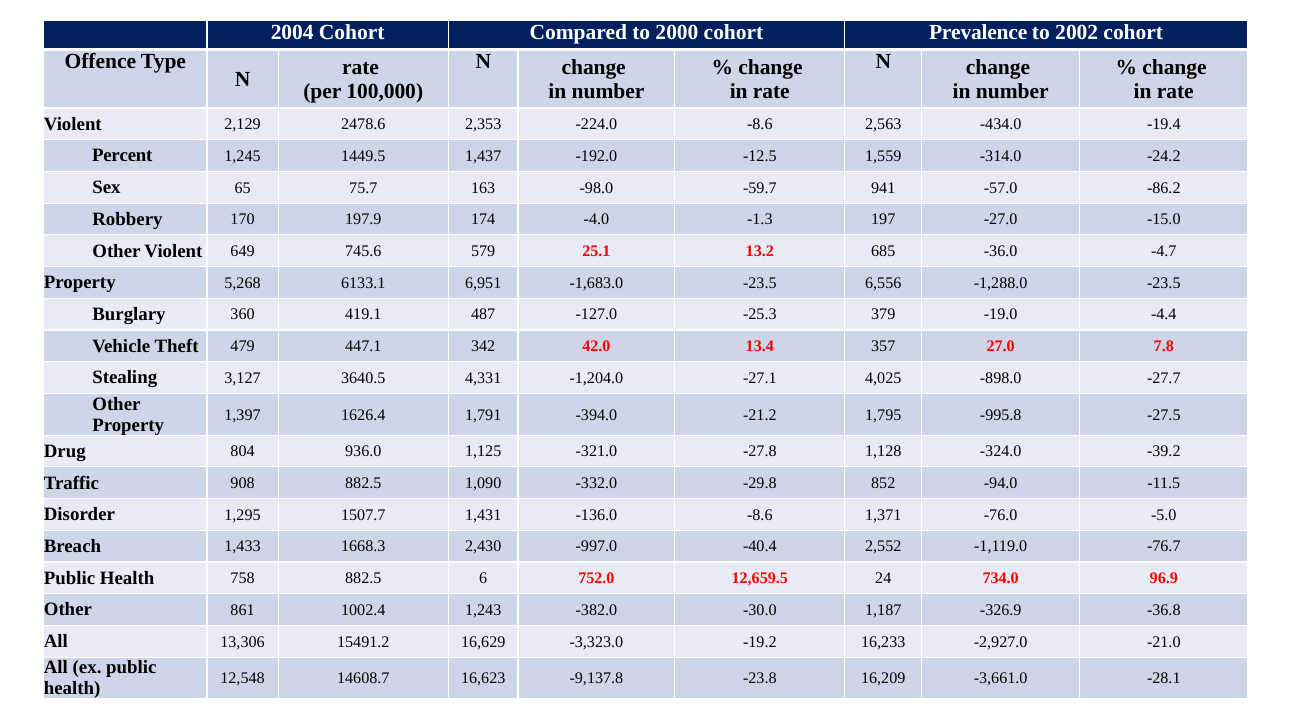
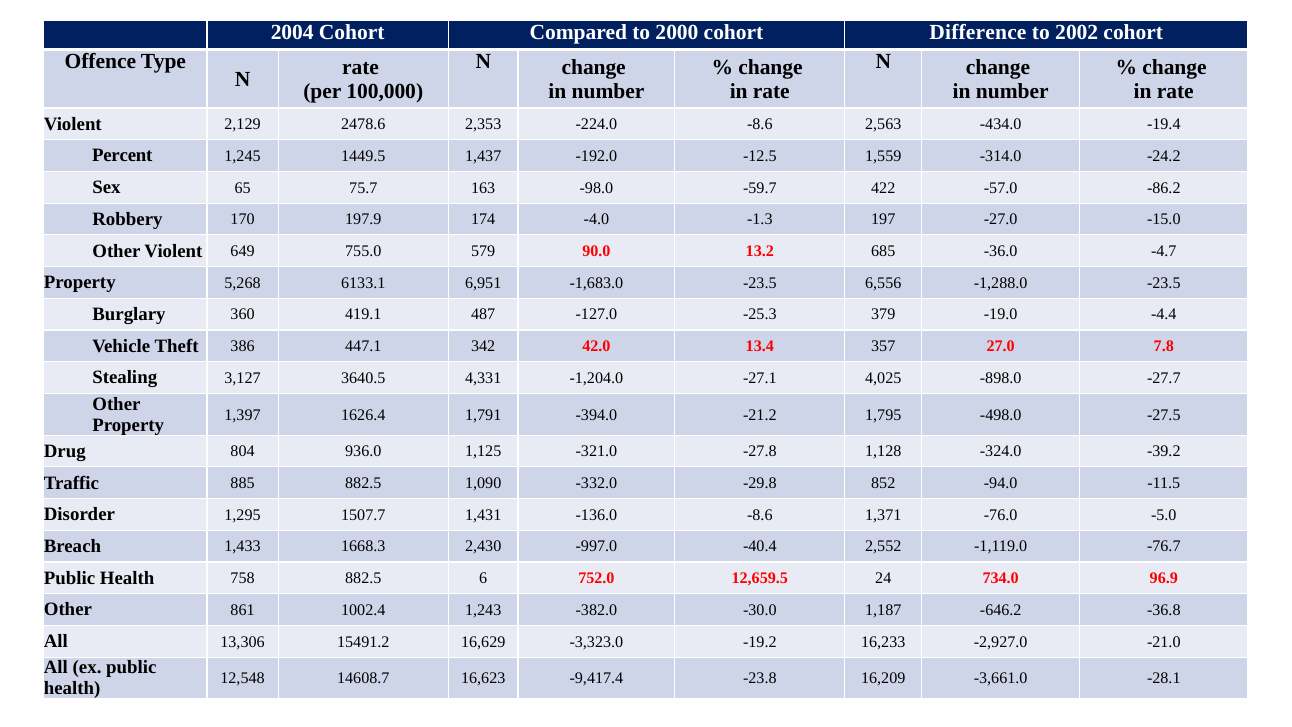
Prevalence: Prevalence -> Difference
941: 941 -> 422
745.6: 745.6 -> 755.0
25.1: 25.1 -> 90.0
479: 479 -> 386
-995.8: -995.8 -> -498.0
908: 908 -> 885
-326.9: -326.9 -> -646.2
-9,137.8: -9,137.8 -> -9,417.4
